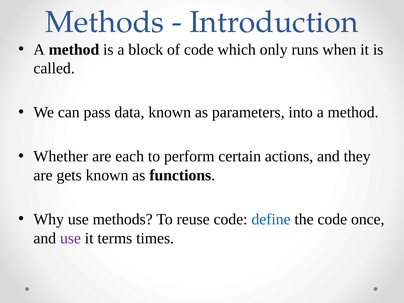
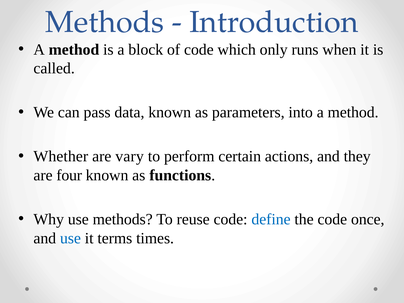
each: each -> vary
gets: gets -> four
use at (70, 238) colour: purple -> blue
